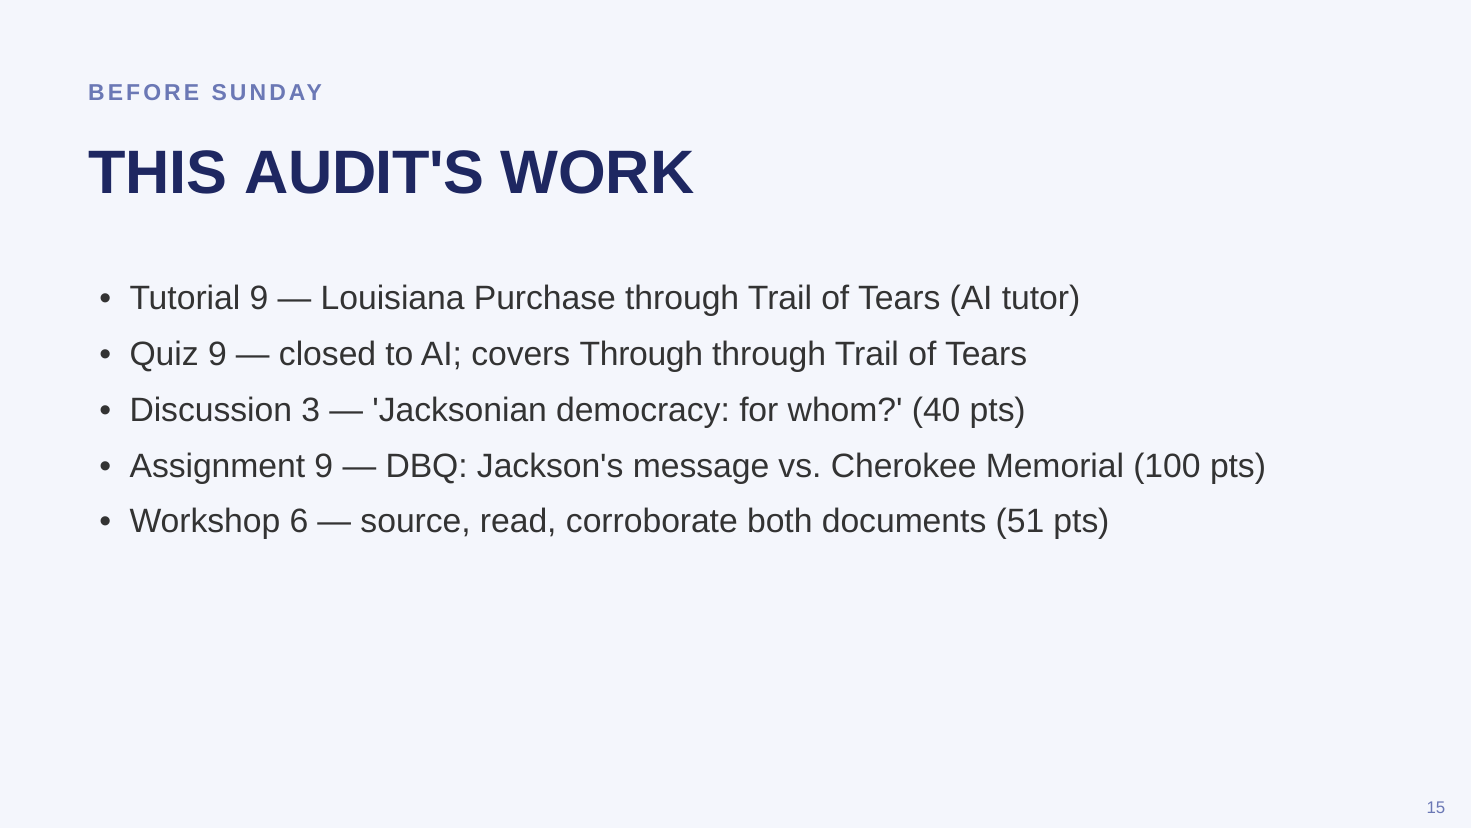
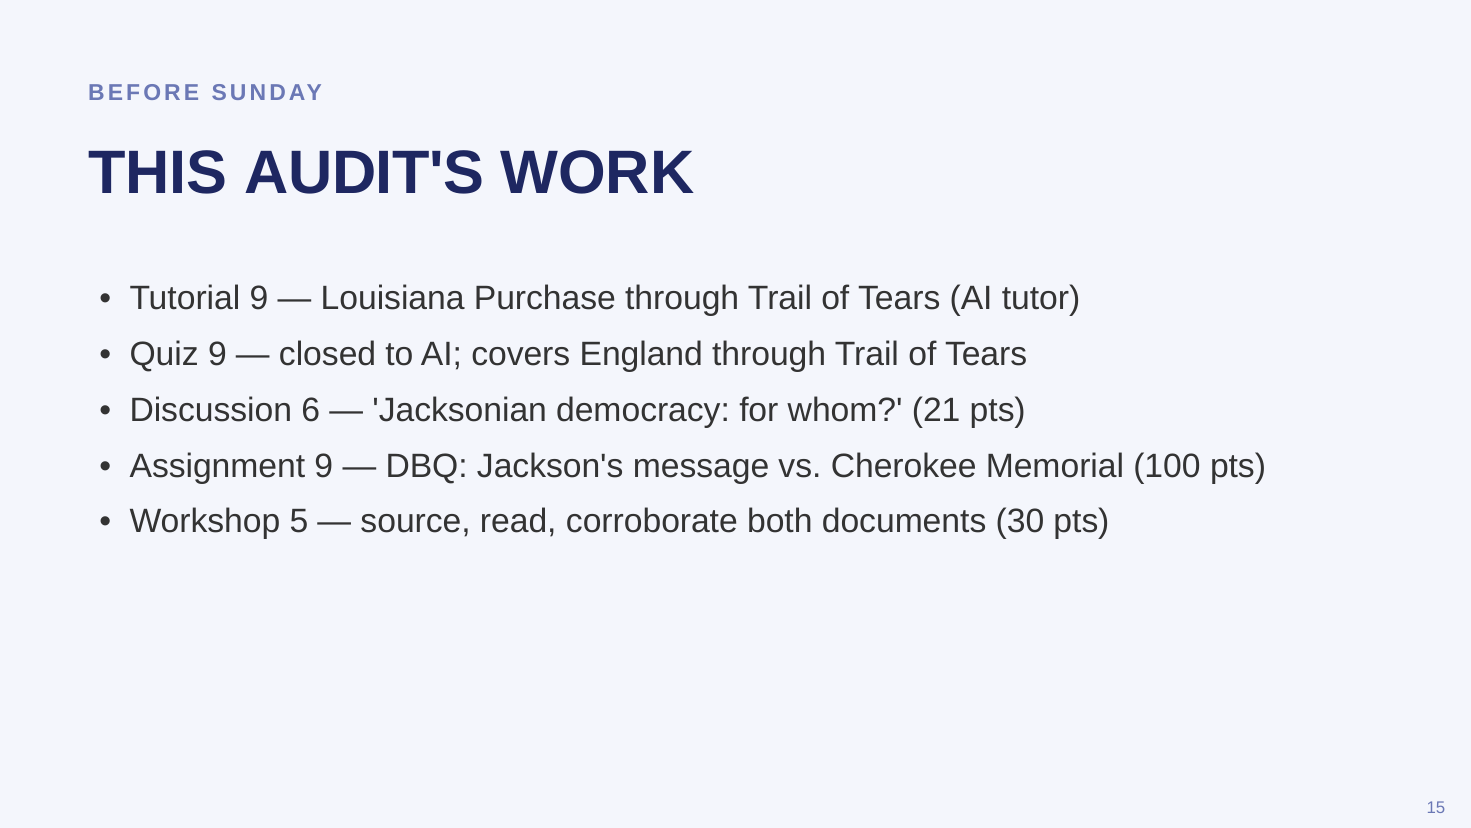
covers Through: Through -> England
3: 3 -> 6
40: 40 -> 21
6: 6 -> 5
51: 51 -> 30
